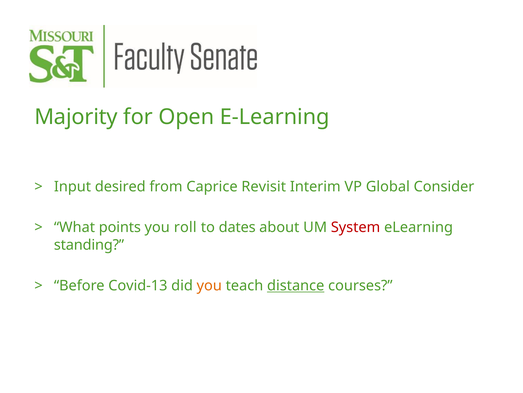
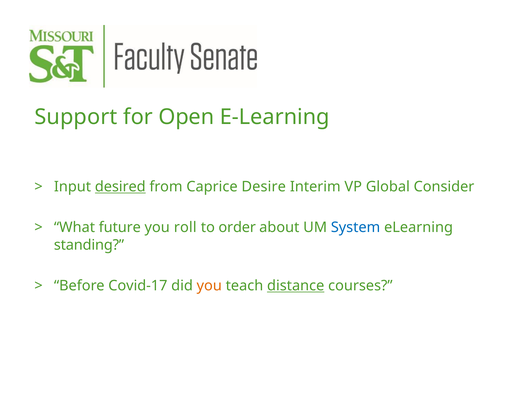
Majority: Majority -> Support
desired underline: none -> present
Revisit: Revisit -> Desire
points: points -> future
dates: dates -> order
System colour: red -> blue
Covid-13: Covid-13 -> Covid-17
